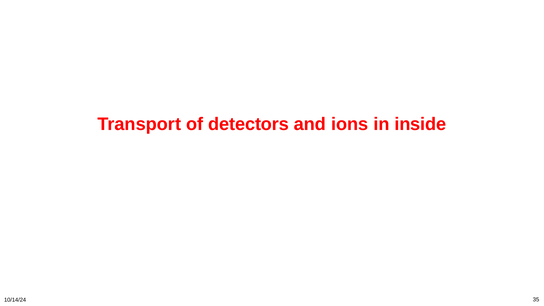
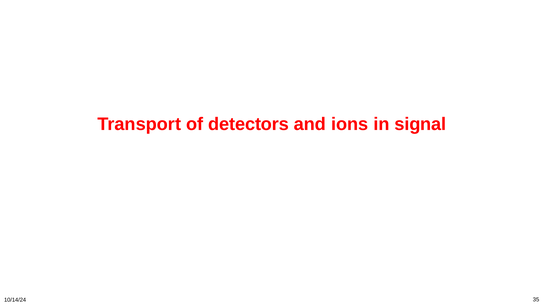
inside: inside -> signal
